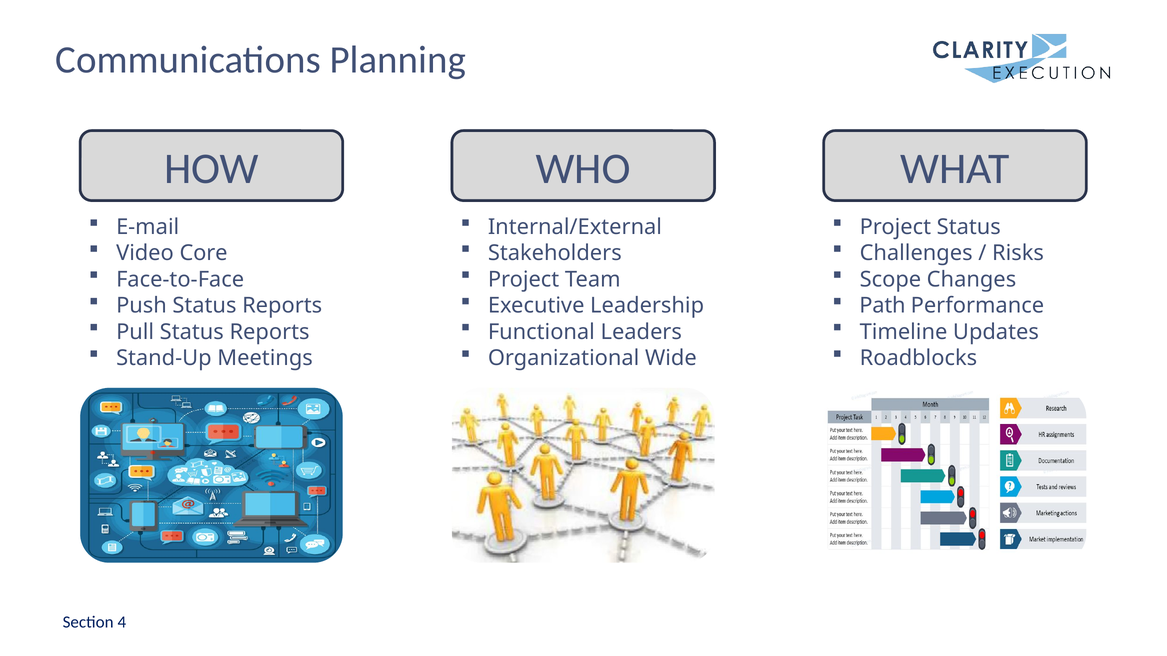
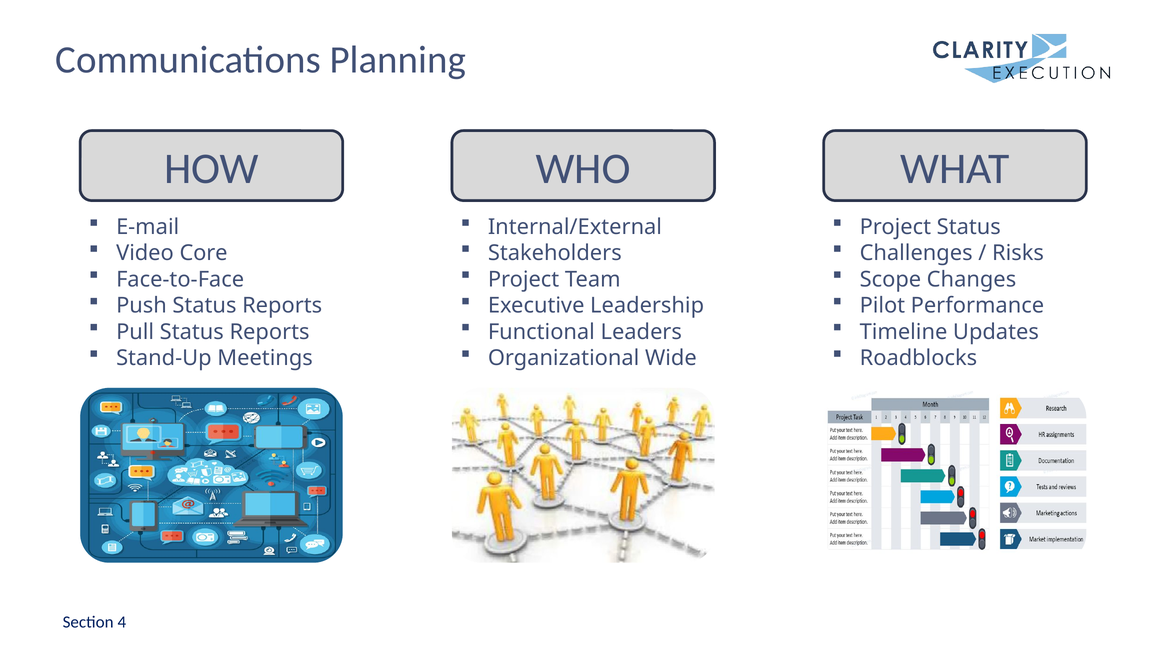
Path: Path -> Pilot
